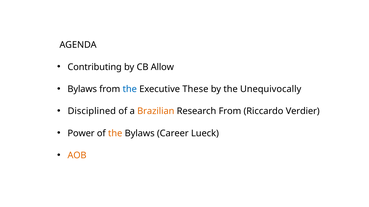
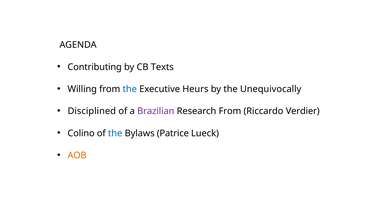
Allow: Allow -> Texts
Bylaws at (82, 89): Bylaws -> Willing
These: These -> Heurs
Brazilian colour: orange -> purple
Power: Power -> Colino
the at (115, 134) colour: orange -> blue
Career: Career -> Patrice
